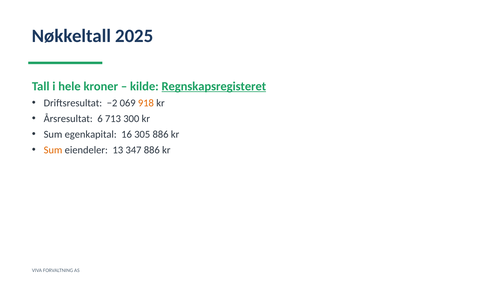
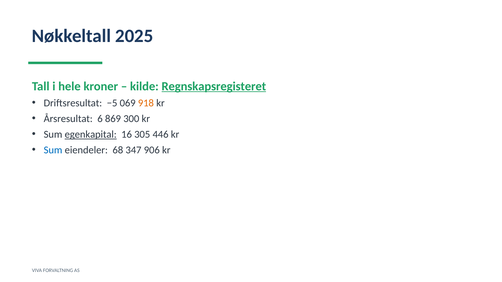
−2: −2 -> −5
713: 713 -> 869
egenkapital underline: none -> present
305 886: 886 -> 446
Sum at (53, 150) colour: orange -> blue
13: 13 -> 68
347 886: 886 -> 906
